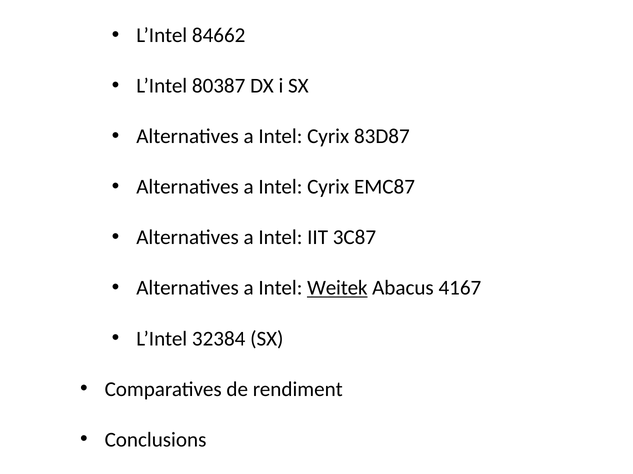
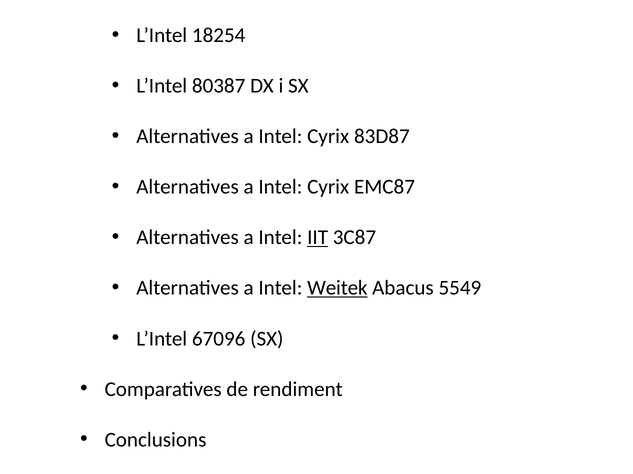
84662: 84662 -> 18254
IIT underline: none -> present
4167: 4167 -> 5549
32384: 32384 -> 67096
